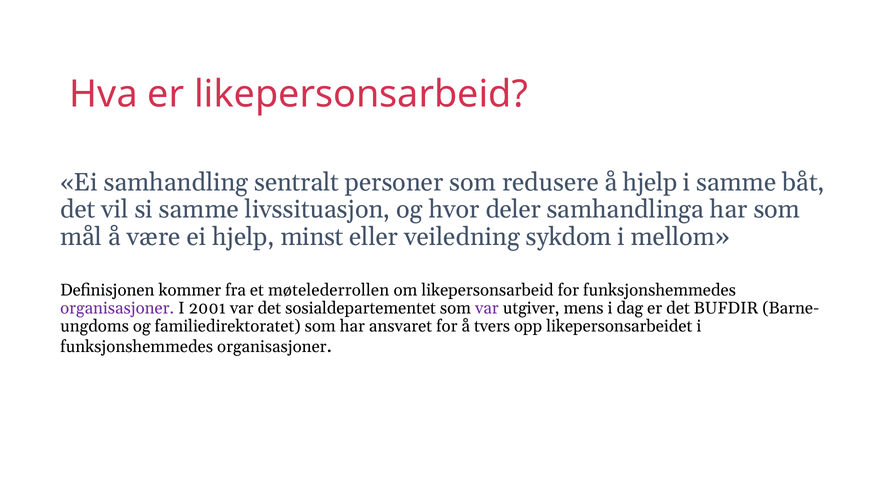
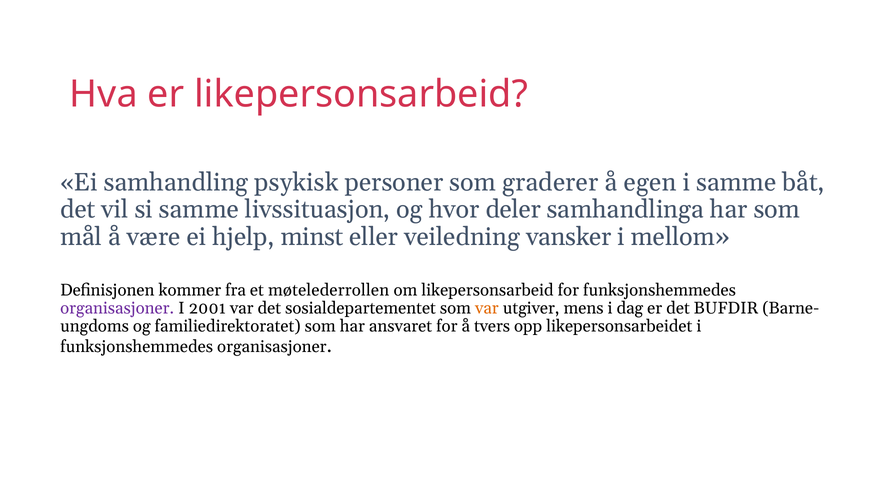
sentralt: sentralt -> psykisk
redusere: redusere -> graderer
å hjelp: hjelp -> egen
sykdom: sykdom -> vansker
var at (487, 308) colour: purple -> orange
